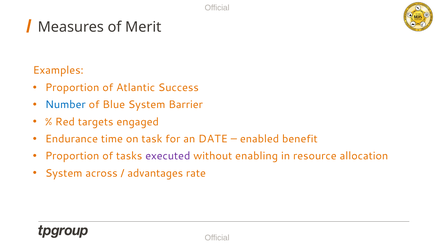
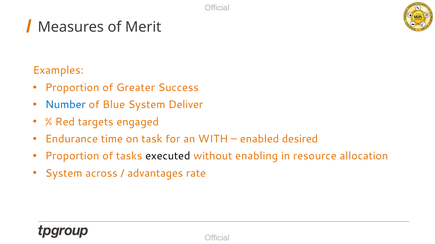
Atlantic: Atlantic -> Greater
Barrier: Barrier -> Deliver
DATE: DATE -> WITH
benefit: benefit -> desired
executed colour: purple -> black
